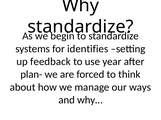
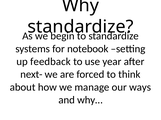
identifies: identifies -> notebook
plan-: plan- -> next-
